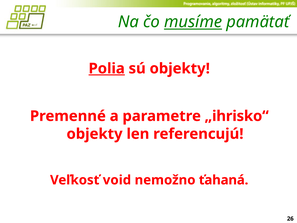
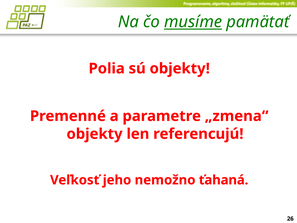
Polia underline: present -> none
„ihrisko“: „ihrisko“ -> „zmena“
void: void -> jeho
